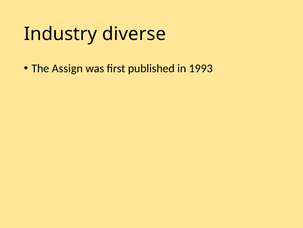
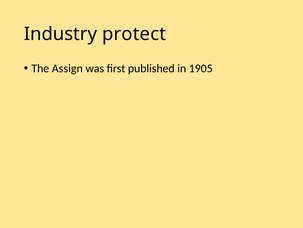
diverse: diverse -> protect
1993: 1993 -> 1905
